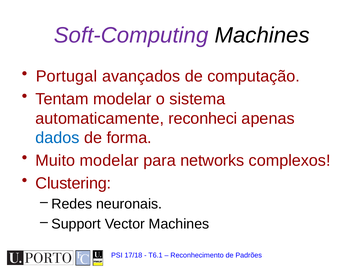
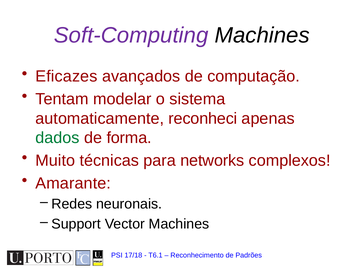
Portugal: Portugal -> Eficazes
dados colour: blue -> green
Muito modelar: modelar -> técnicas
Clustering: Clustering -> Amarante
